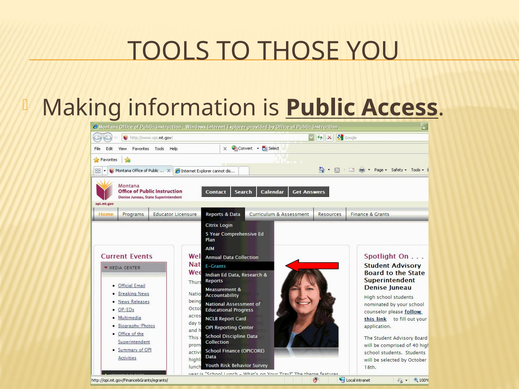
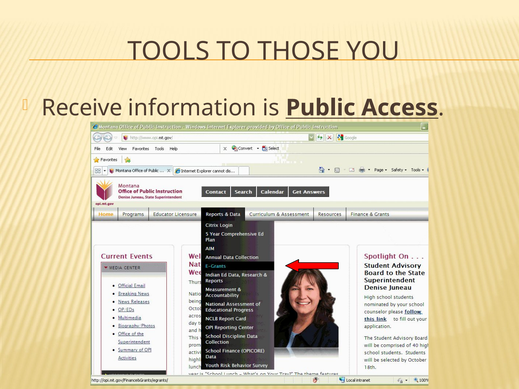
Making: Making -> Receive
